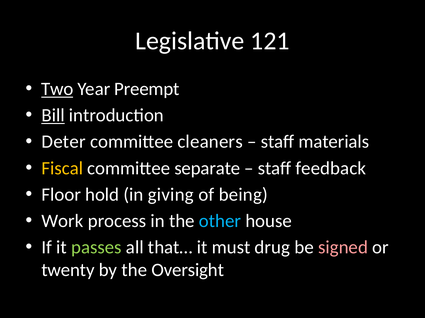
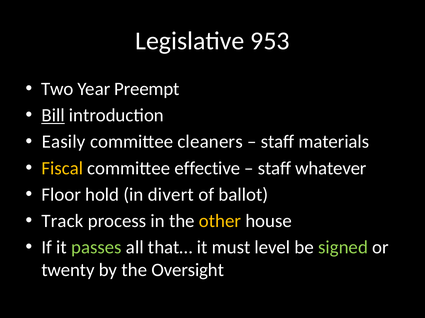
121: 121 -> 953
Two underline: present -> none
Deter: Deter -> Easily
separate: separate -> effective
feedback: feedback -> whatever
giving: giving -> divert
being: being -> ballot
Work: Work -> Track
other colour: light blue -> yellow
drug: drug -> level
signed colour: pink -> light green
